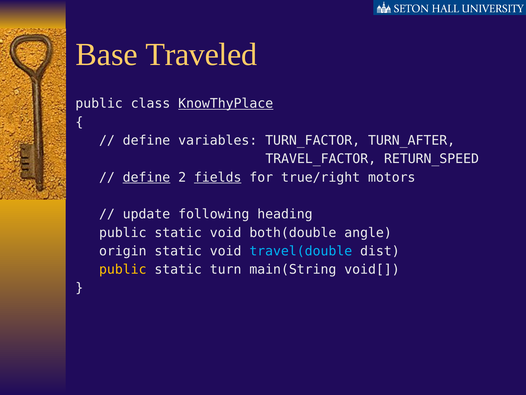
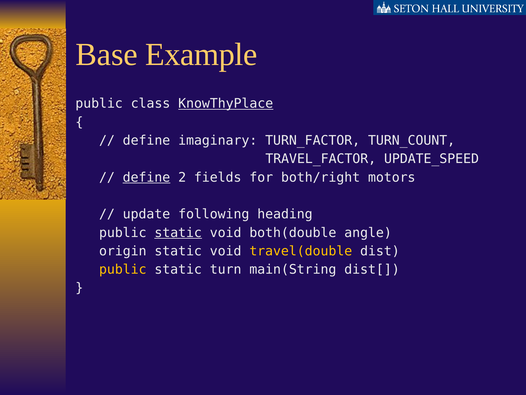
Traveled: Traveled -> Example
variables: variables -> imaginary
TURN_AFTER: TURN_AFTER -> TURN_COUNT
RETURN_SPEED: RETURN_SPEED -> UPDATE_SPEED
fields underline: present -> none
true/right: true/right -> both/right
static at (178, 232) underline: none -> present
travel(double colour: light blue -> yellow
void[: void[ -> dist[
